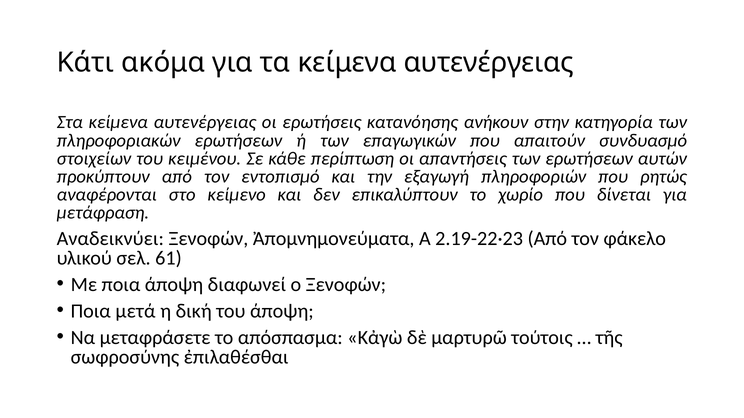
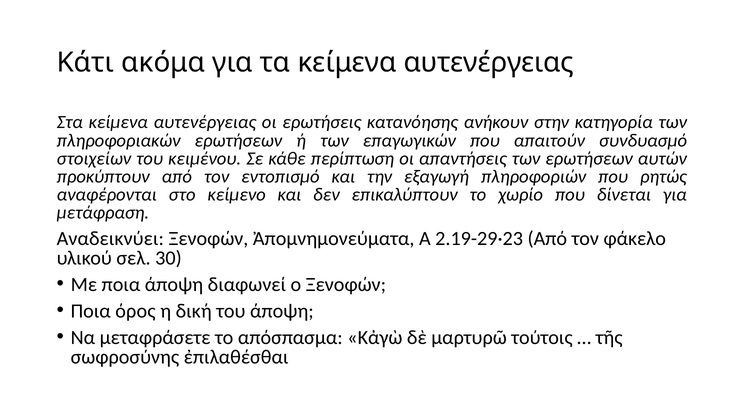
2.19-22·23: 2.19-22·23 -> 2.19-29·23
61: 61 -> 30
μετά: μετά -> όρος
